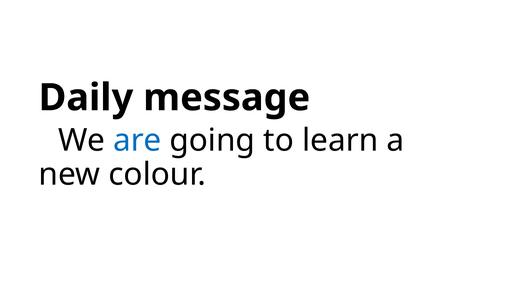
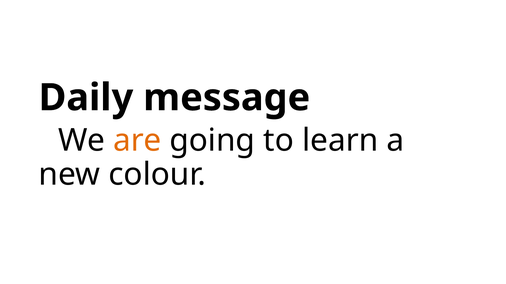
are colour: blue -> orange
